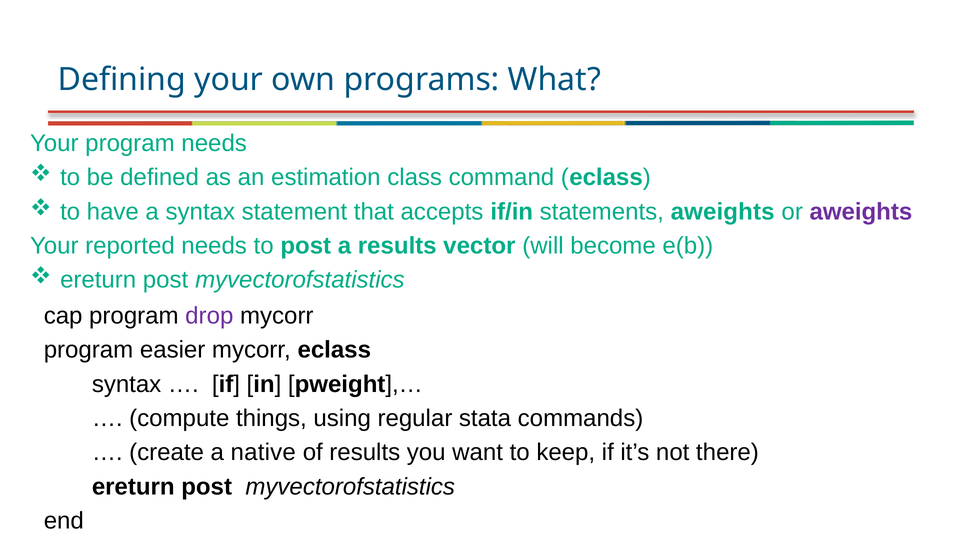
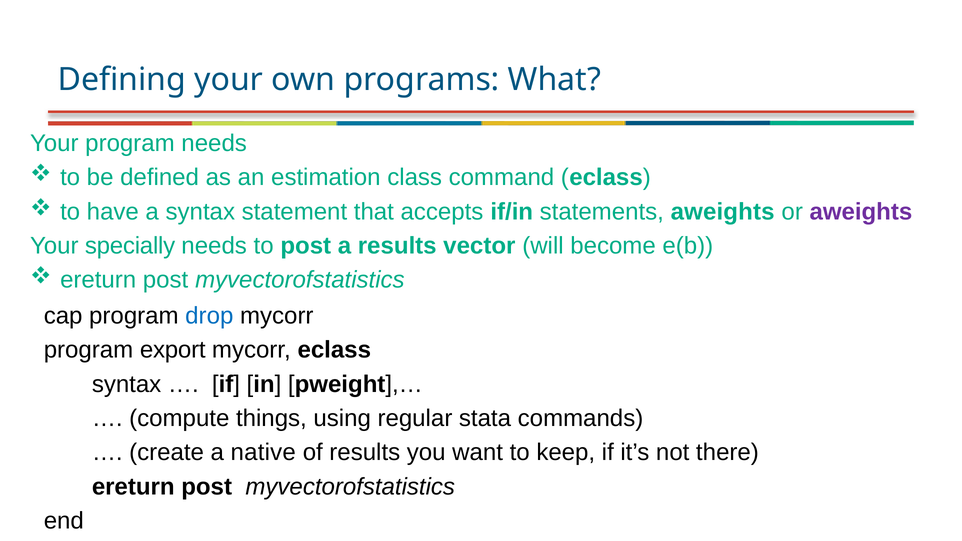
reported: reported -> specially
drop colour: purple -> blue
easier: easier -> export
